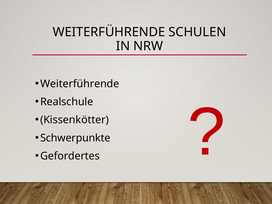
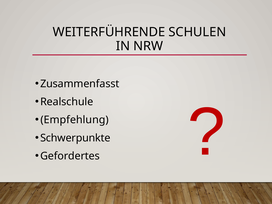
Weiterführende at (80, 84): Weiterführende -> Zusammenfasst
Kissenkötter: Kissenkötter -> Empfehlung
